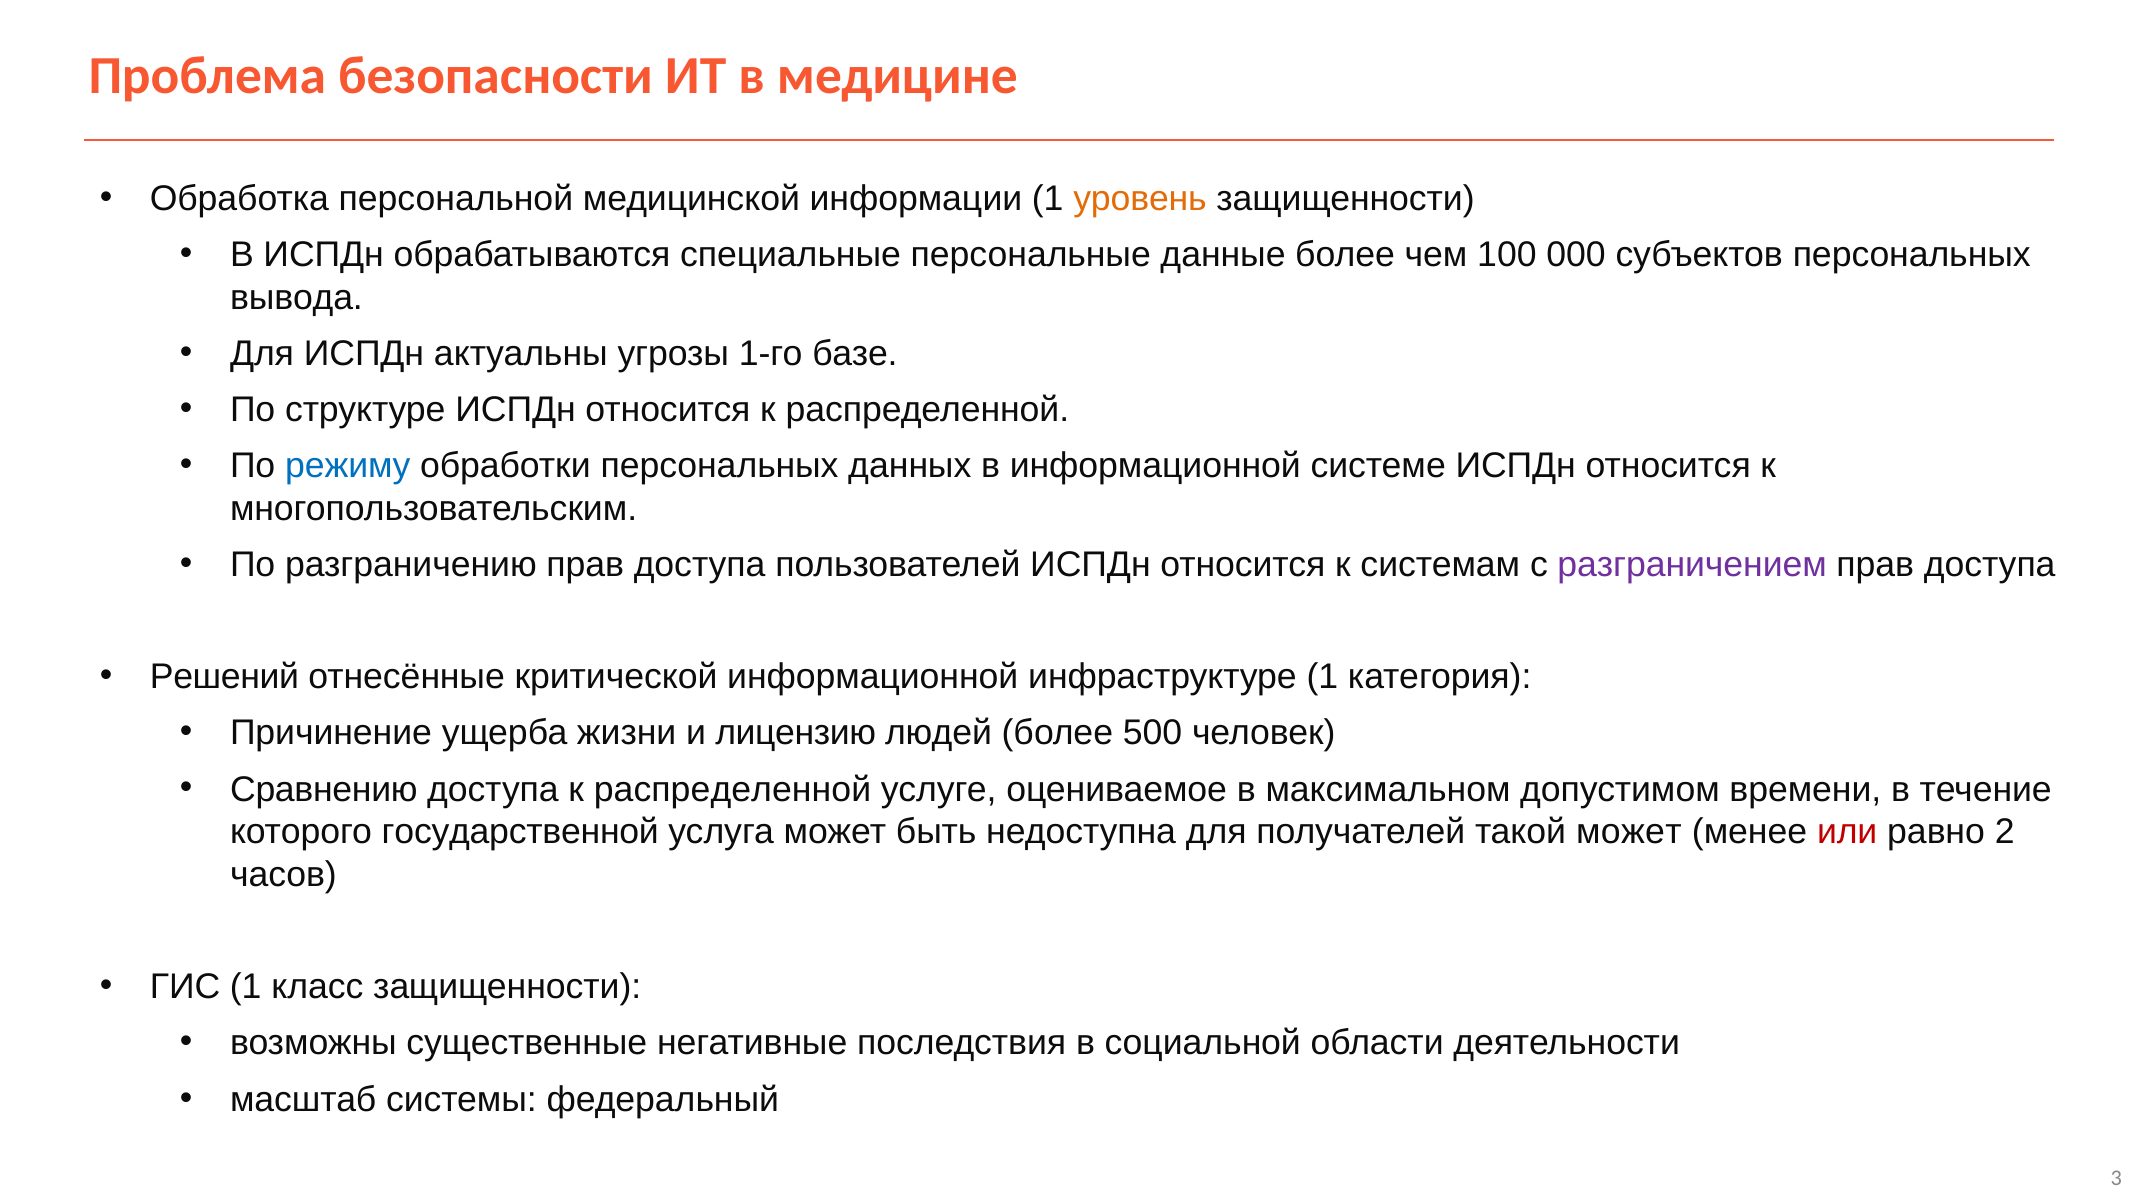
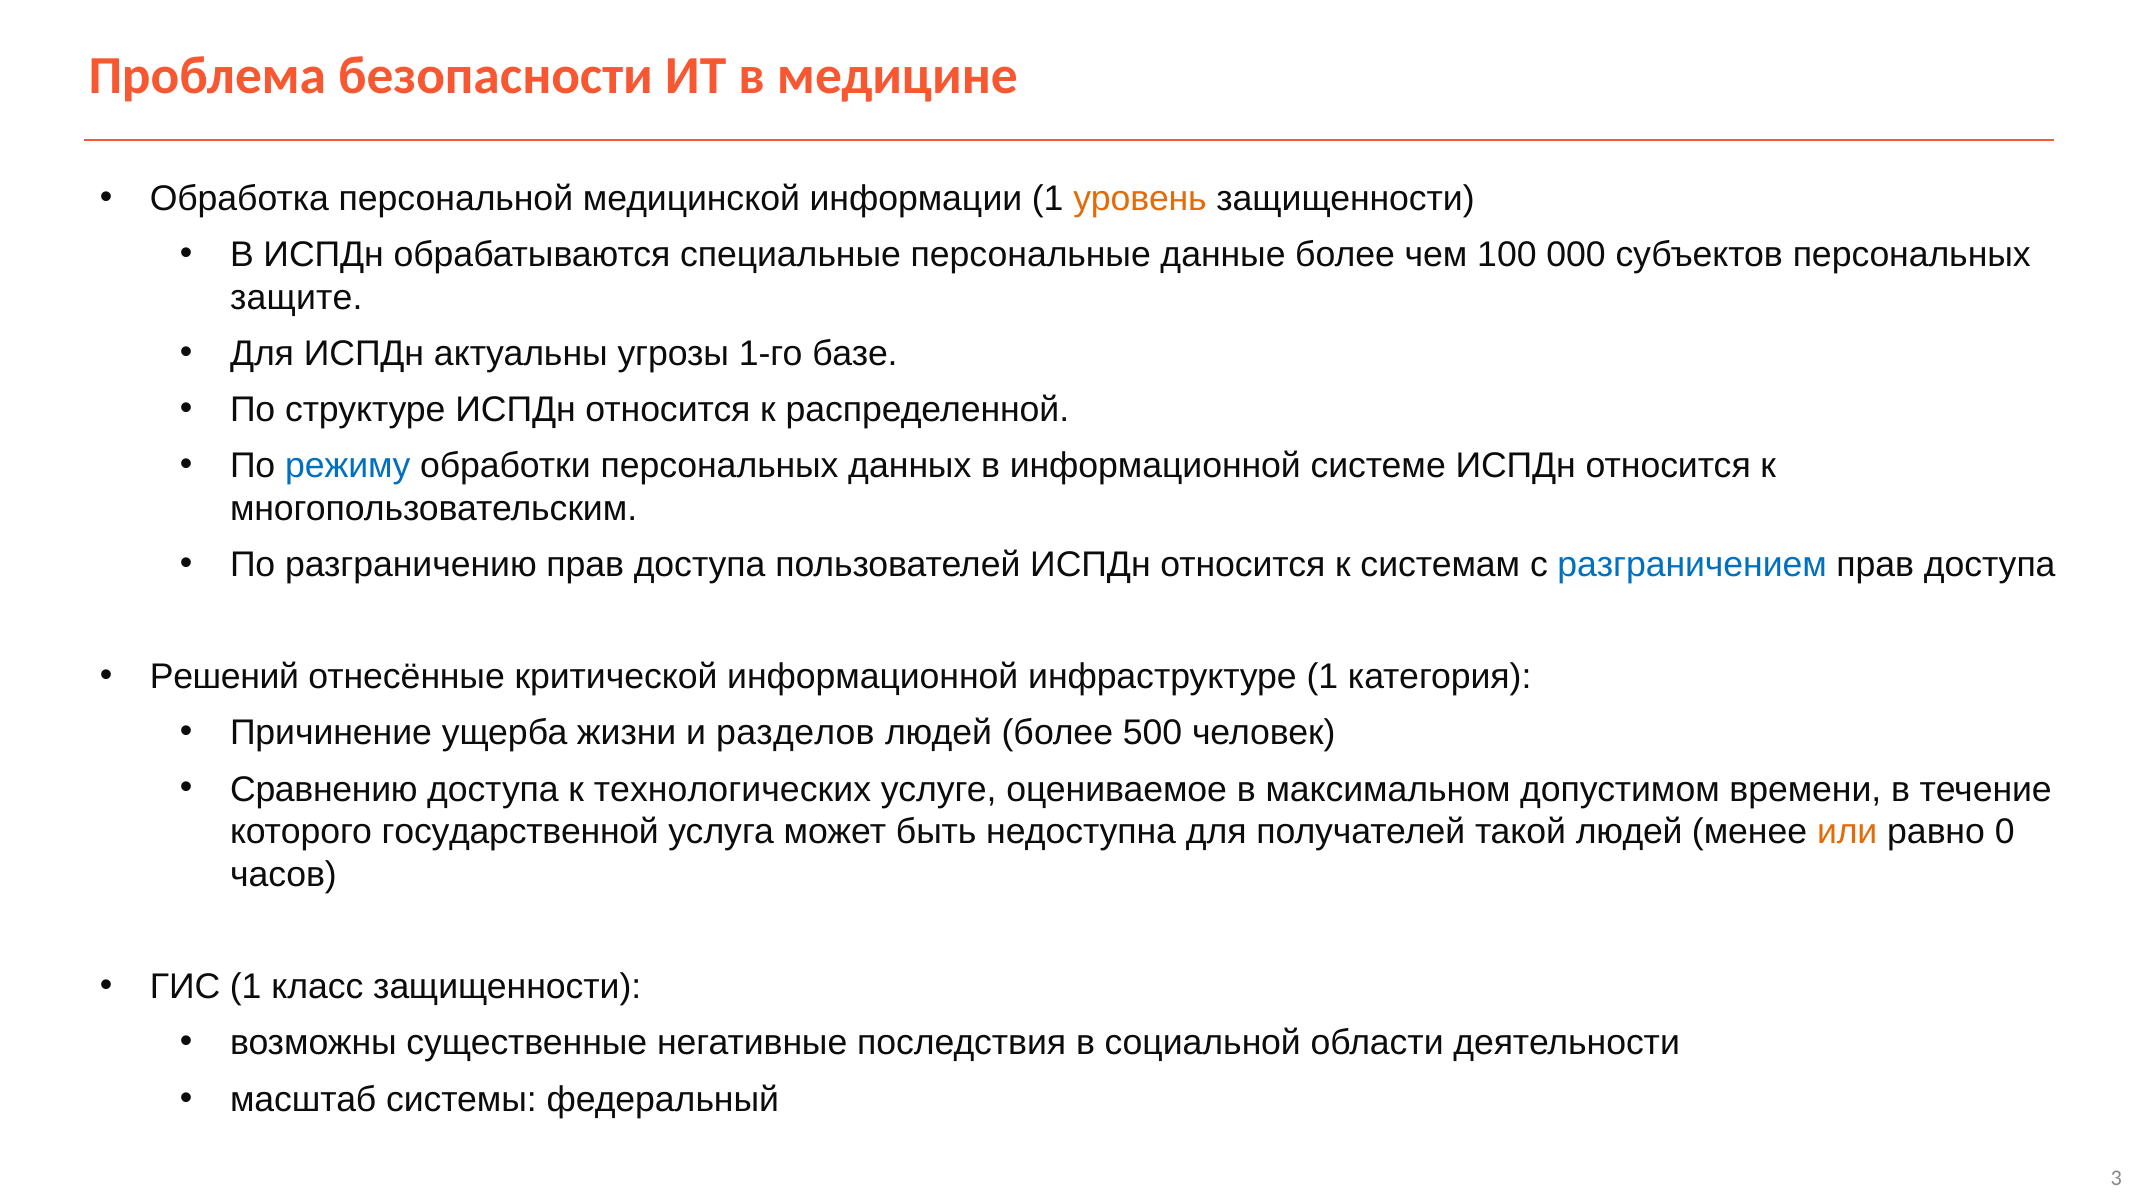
вывода: вывода -> защите
разграничением colour: purple -> blue
лицензию: лицензию -> разделов
доступа к распределенной: распределенной -> технологических
такой может: может -> людей
или colour: red -> orange
2: 2 -> 0
